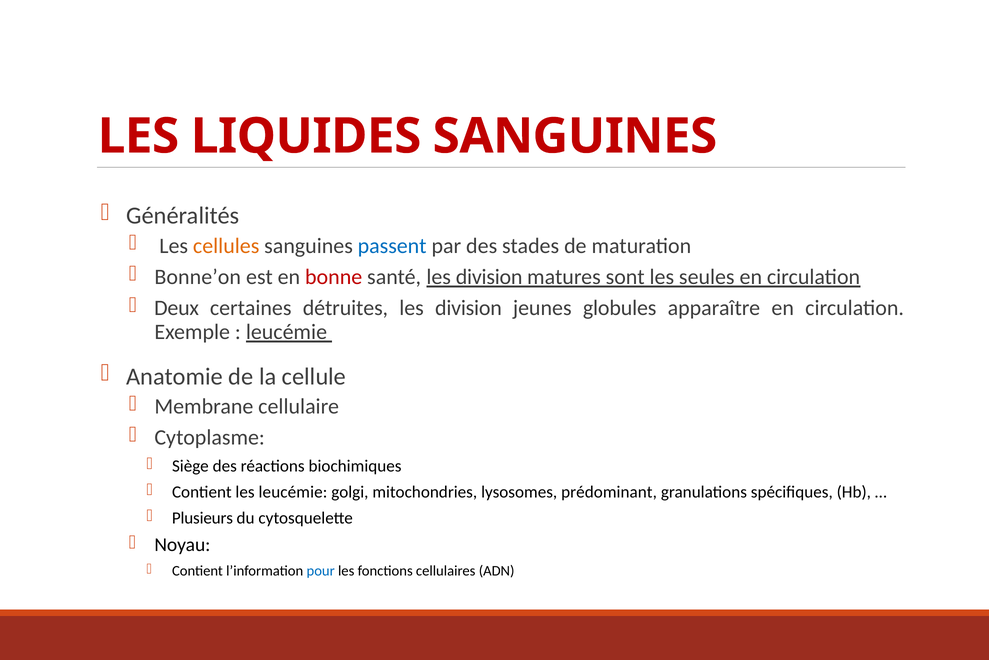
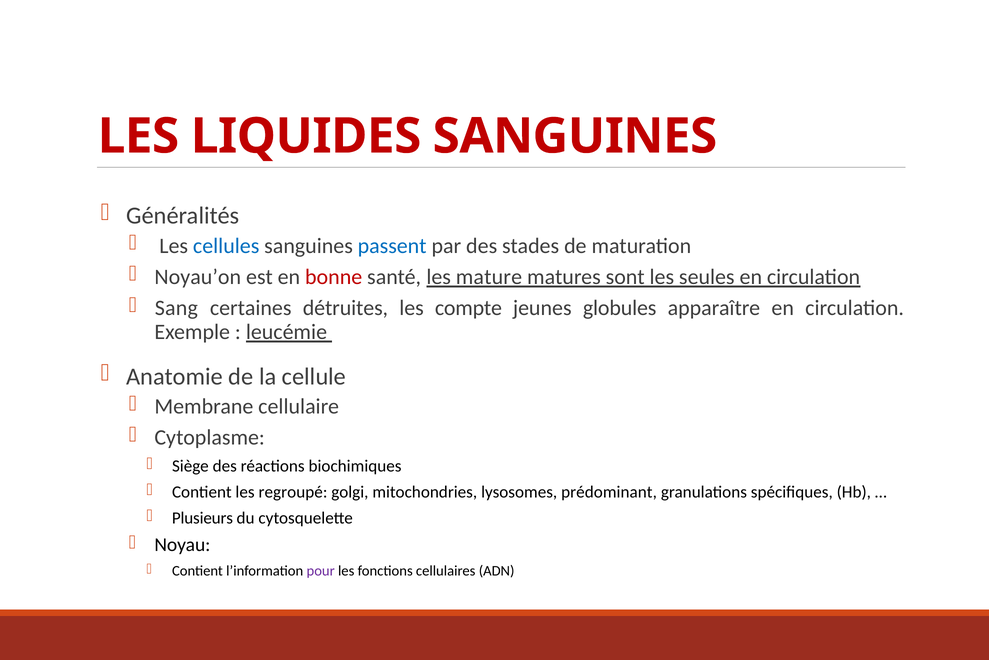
cellules colour: orange -> blue
Bonne’on: Bonne’on -> Noyau’on
santé les division: division -> mature
Deux: Deux -> Sang
division at (468, 308): division -> compte
les leucémie: leucémie -> regroupé
pour colour: blue -> purple
